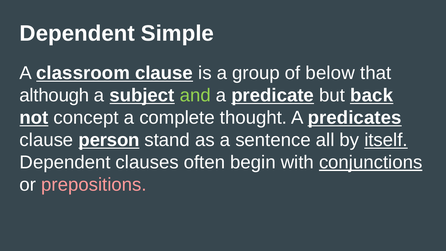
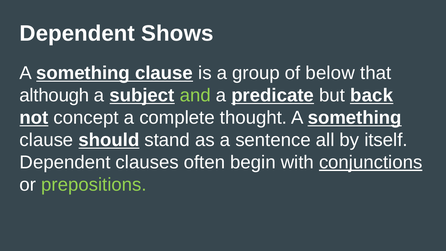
Simple: Simple -> Shows
classroom at (83, 73): classroom -> something
thought A predicates: predicates -> something
person: person -> should
itself underline: present -> none
prepositions colour: pink -> light green
